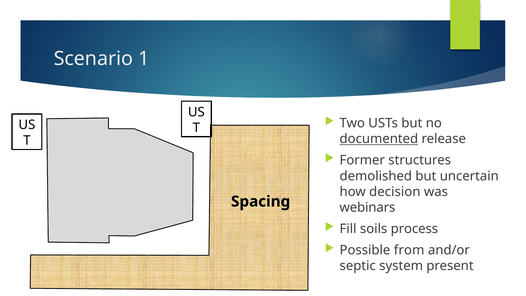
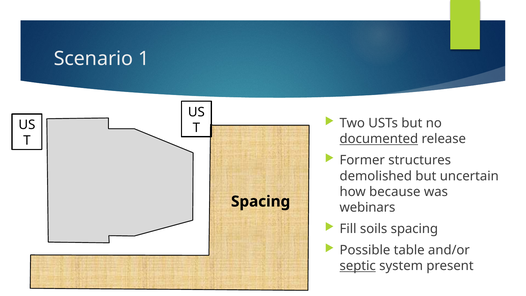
decision: decision -> because
soils process: process -> spacing
from: from -> table
septic underline: none -> present
